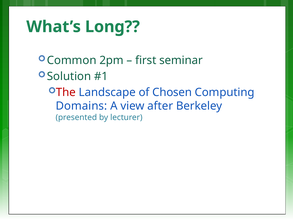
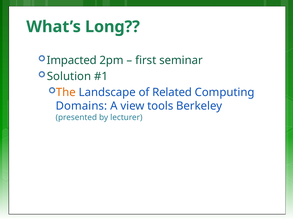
Common: Common -> Impacted
The colour: red -> orange
Chosen: Chosen -> Related
after: after -> tools
